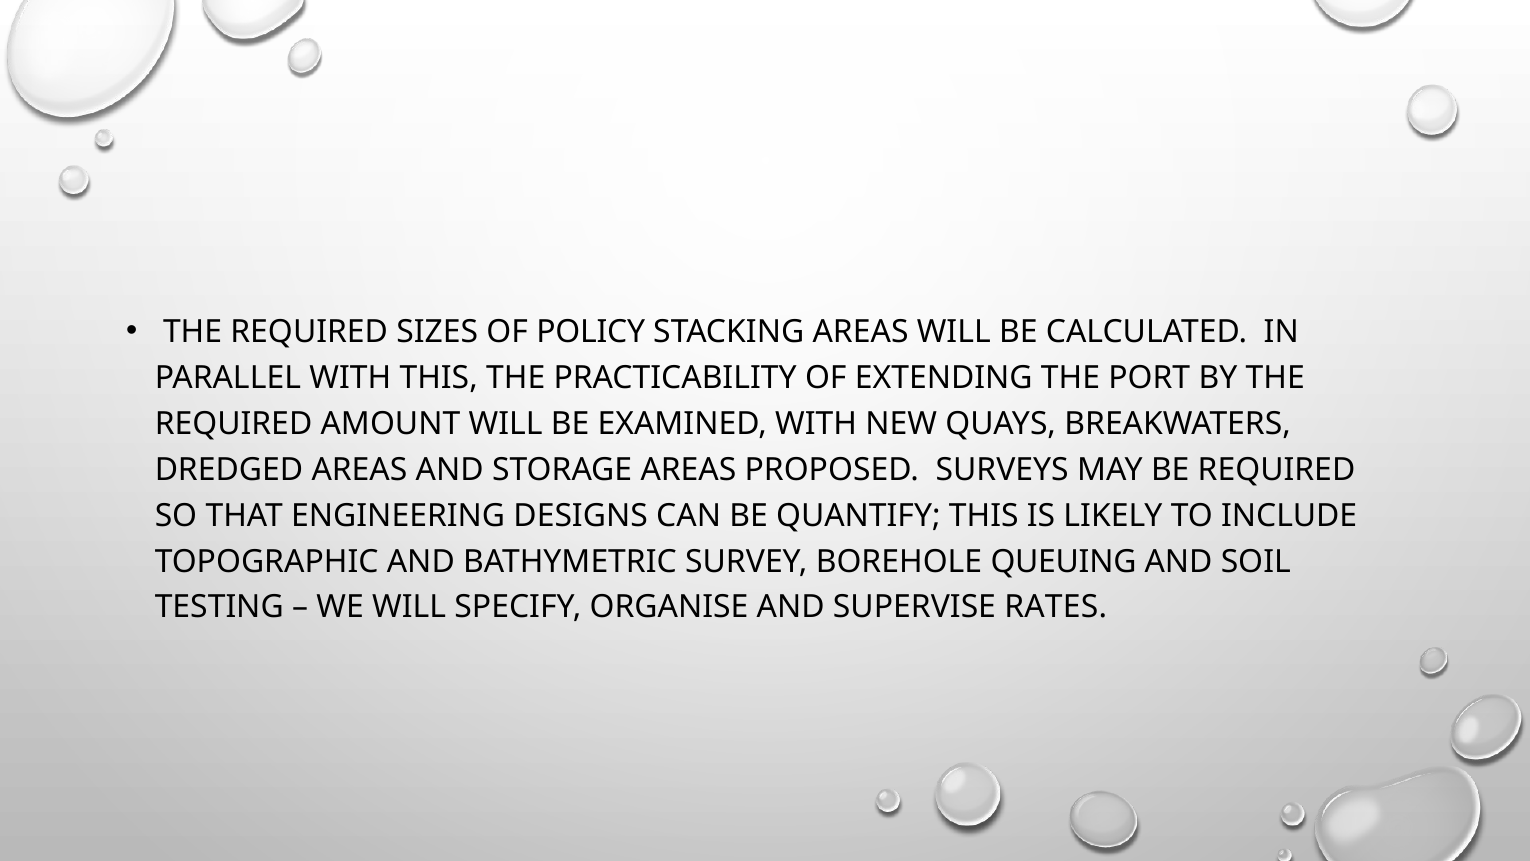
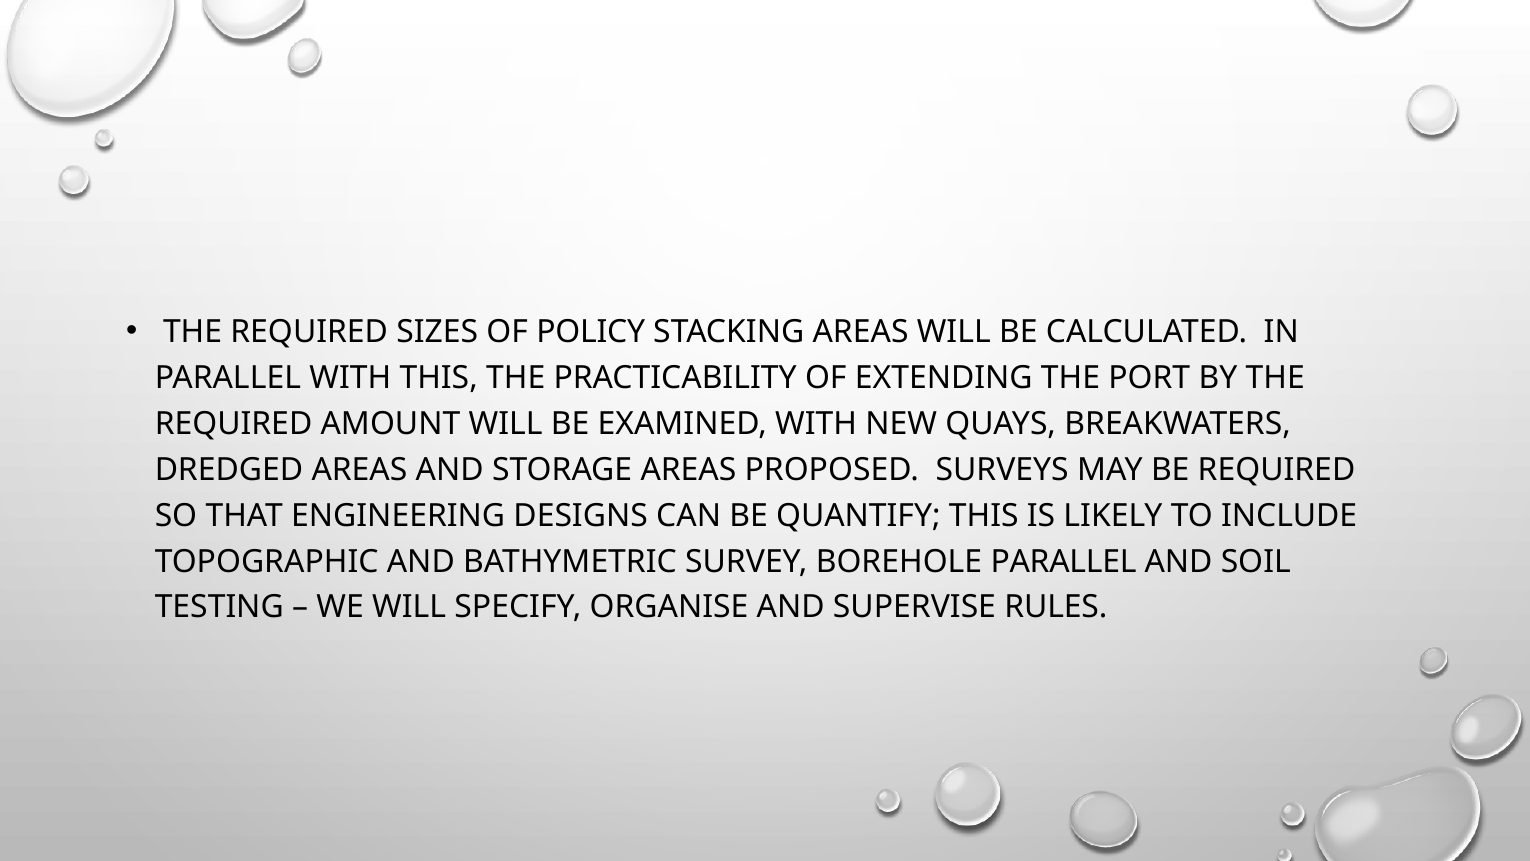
BOREHOLE QUEUING: QUEUING -> PARALLEL
RATES: RATES -> RULES
